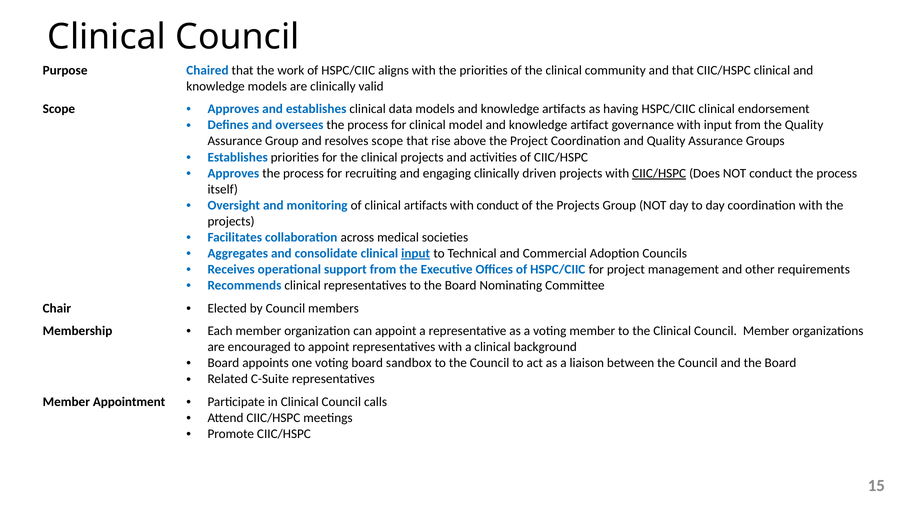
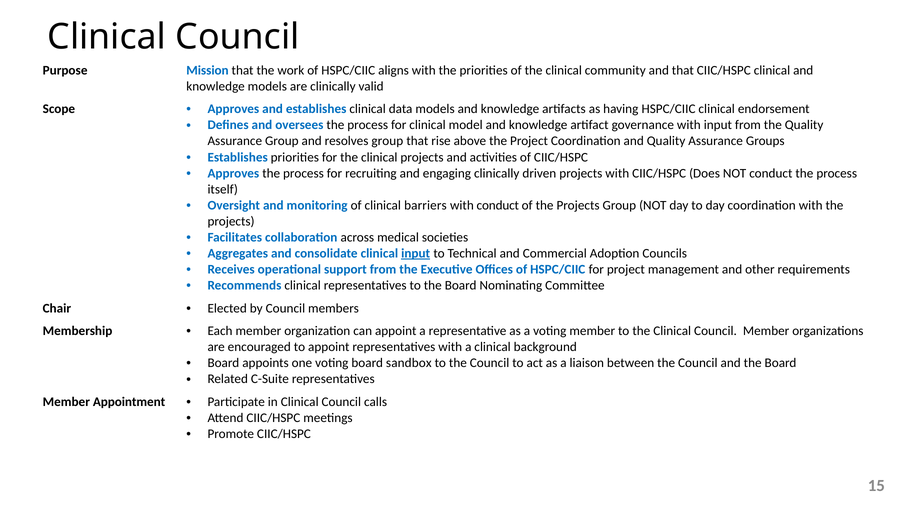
Chaired: Chaired -> Mission
resolves scope: scope -> group
CIIC/HSPC at (659, 173) underline: present -> none
clinical artifacts: artifacts -> barriers
